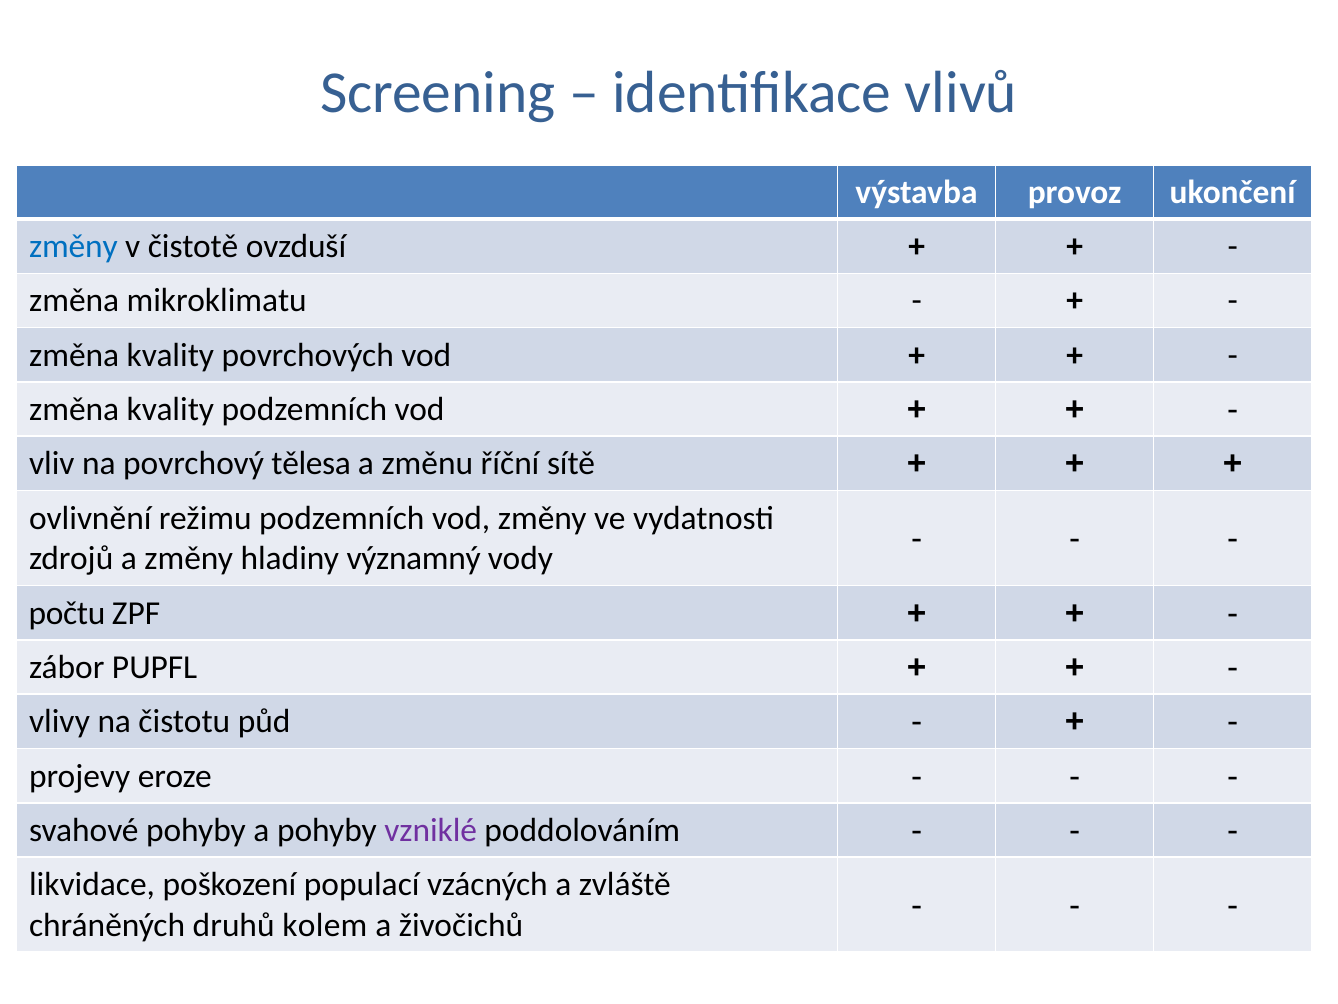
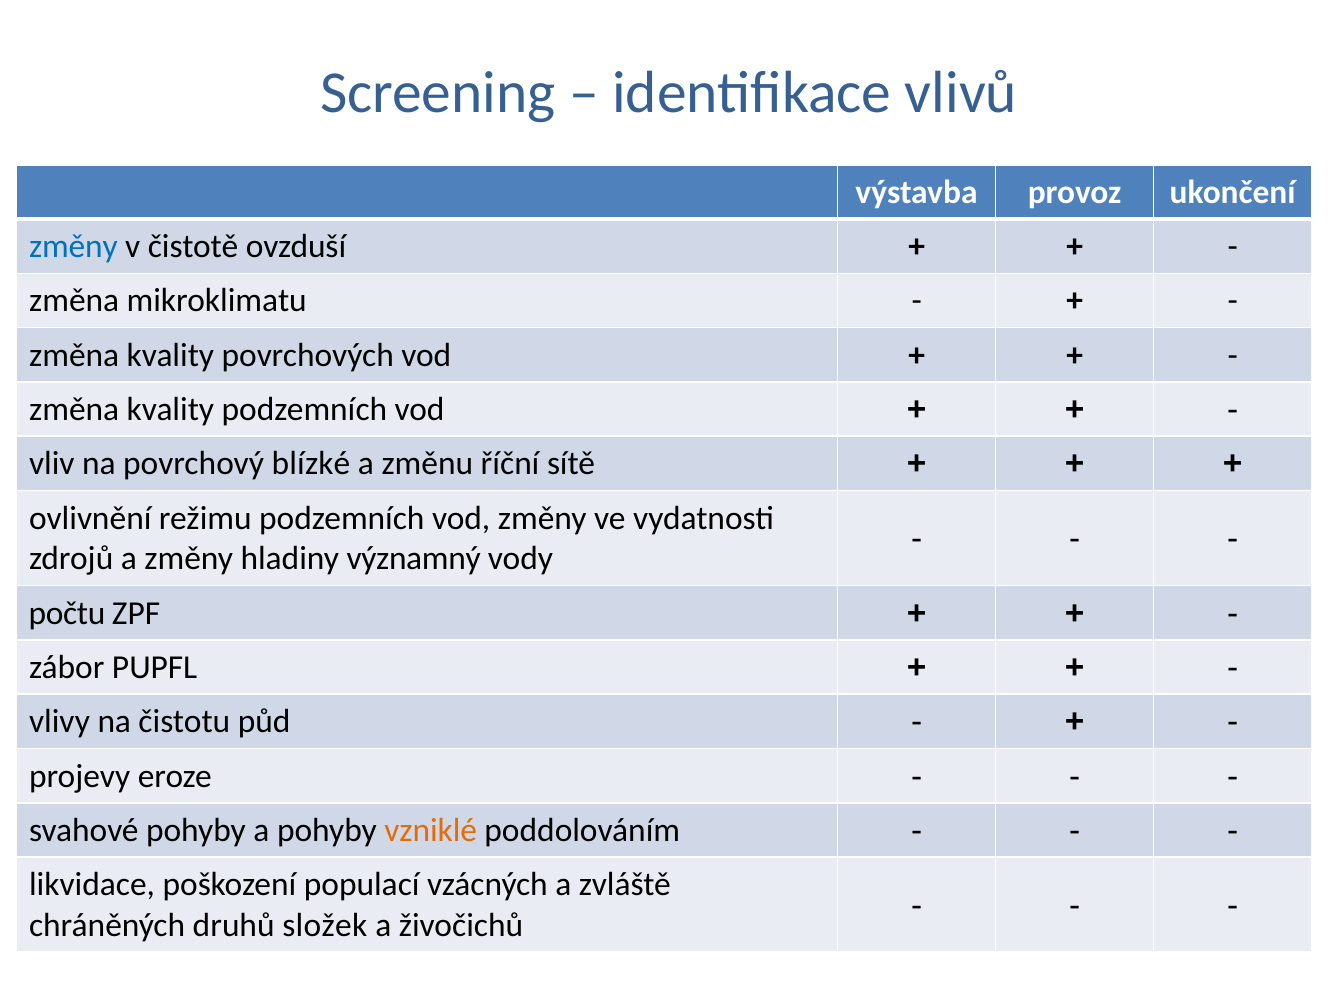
tělesa: tělesa -> blízké
vzniklé colour: purple -> orange
kolem: kolem -> složek
